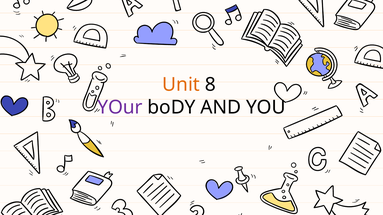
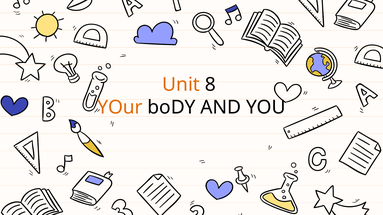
YOur colour: purple -> orange
